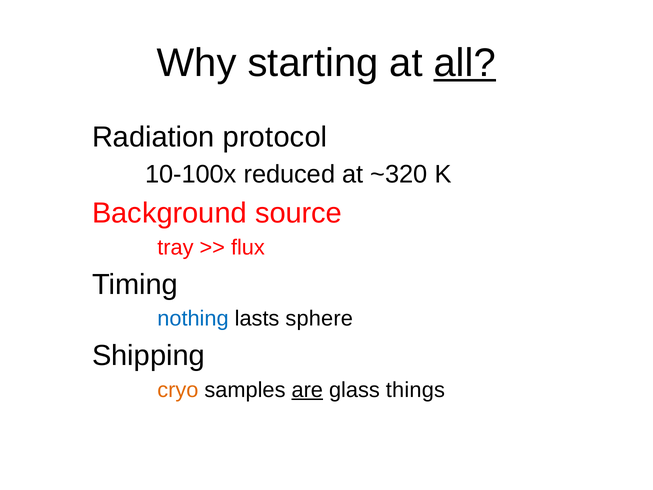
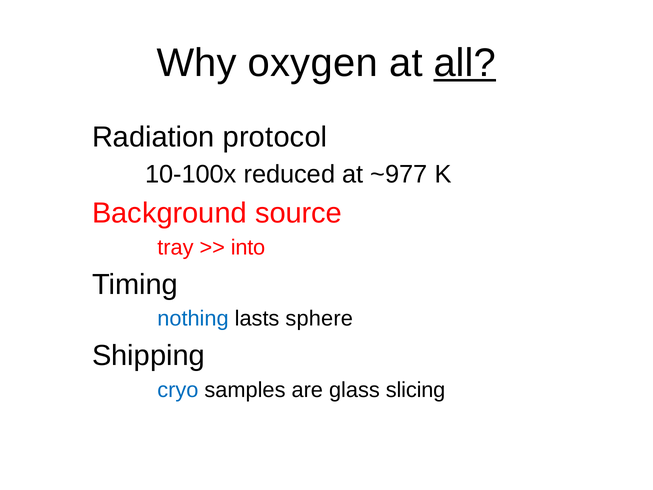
starting: starting -> oxygen
~320: ~320 -> ~977
flux: flux -> into
cryo colour: orange -> blue
are underline: present -> none
things: things -> slicing
